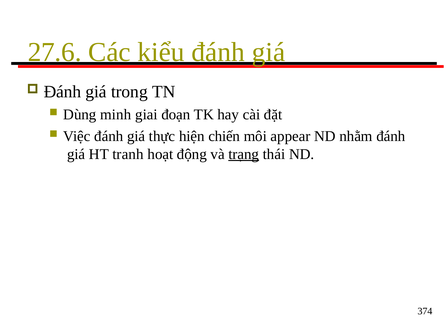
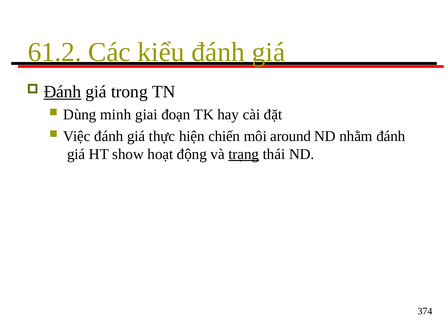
27.6: 27.6 -> 61.2
Đánh at (62, 92) underline: none -> present
appear: appear -> around
tranh: tranh -> show
